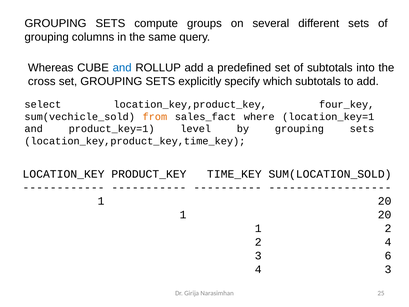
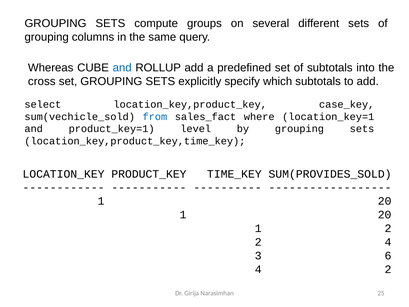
four_key: four_key -> case_key
from colour: orange -> blue
SUM(LOCATION_SOLD: SUM(LOCATION_SOLD -> SUM(PROVIDES_SOLD
3 at (388, 269): 3 -> 2
